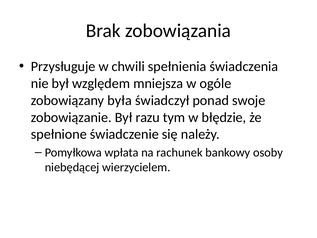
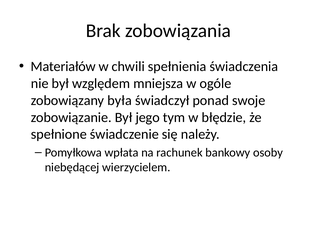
Przysługuje: Przysługuje -> Materiałów
razu: razu -> jego
